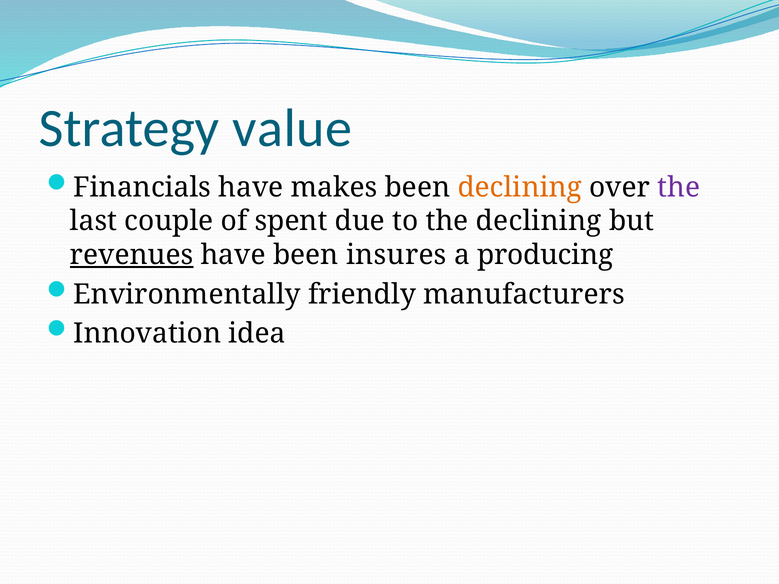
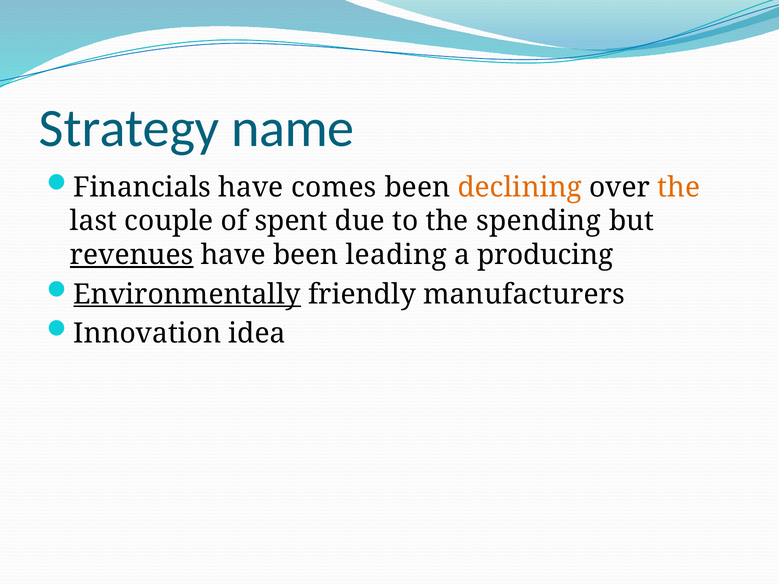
value: value -> name
makes: makes -> comes
the at (679, 188) colour: purple -> orange
the declining: declining -> spending
insures: insures -> leading
Environmentally underline: none -> present
